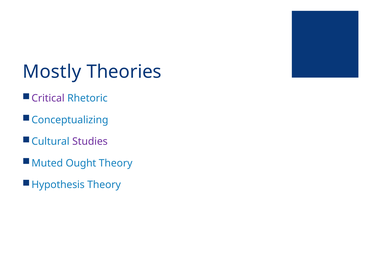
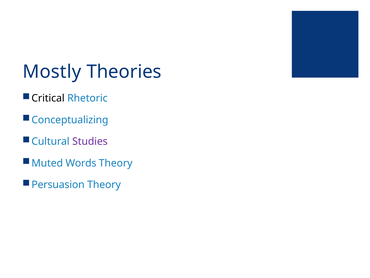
Critical colour: purple -> black
Ought: Ought -> Words
Hypothesis: Hypothesis -> Persuasion
